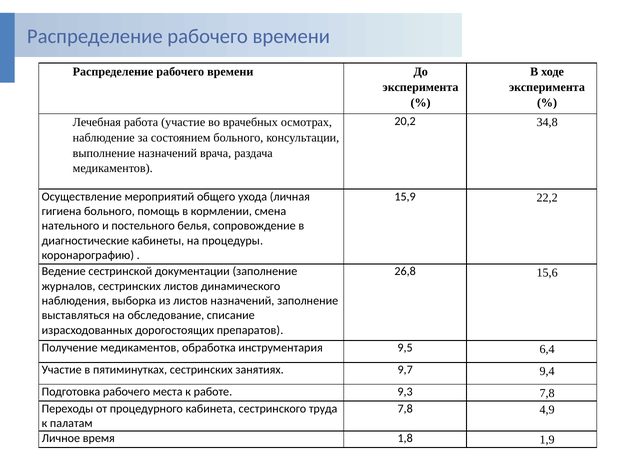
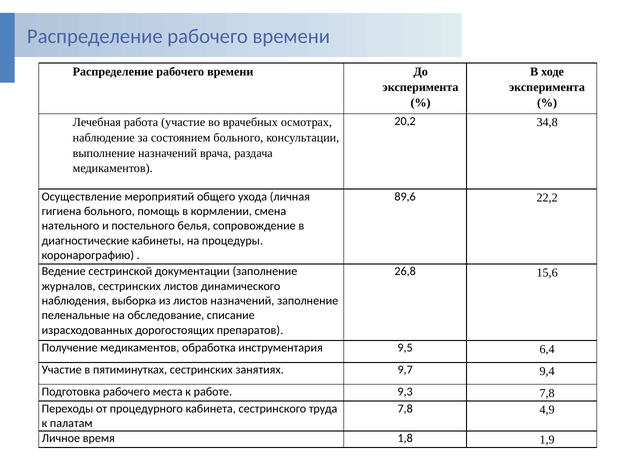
15,9: 15,9 -> 89,6
выставляться: выставляться -> пеленальные
